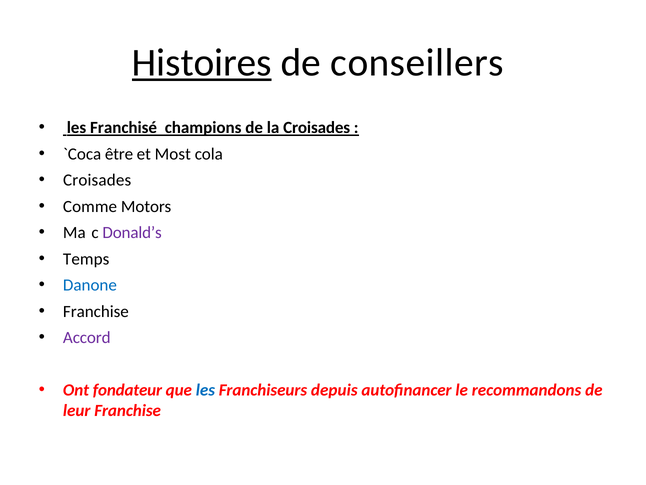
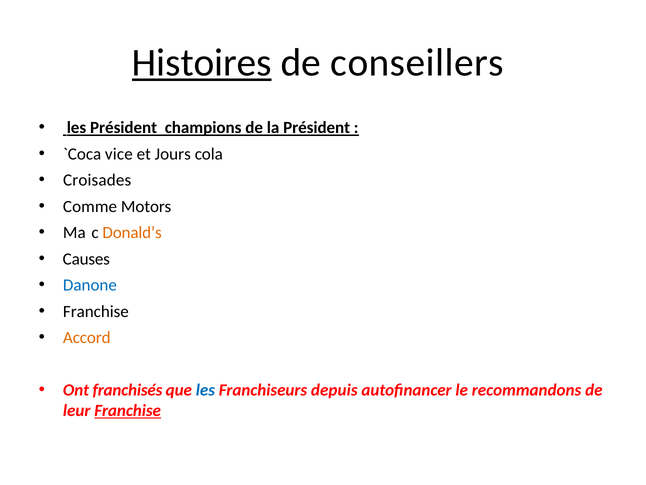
les Franchisé: Franchisé -> Président
la Croisades: Croisades -> Président
être: être -> vice
Most: Most -> Jours
Donald’s colour: purple -> orange
Temps: Temps -> Causes
Accord colour: purple -> orange
fondateur: fondateur -> franchisés
Franchise at (128, 410) underline: none -> present
